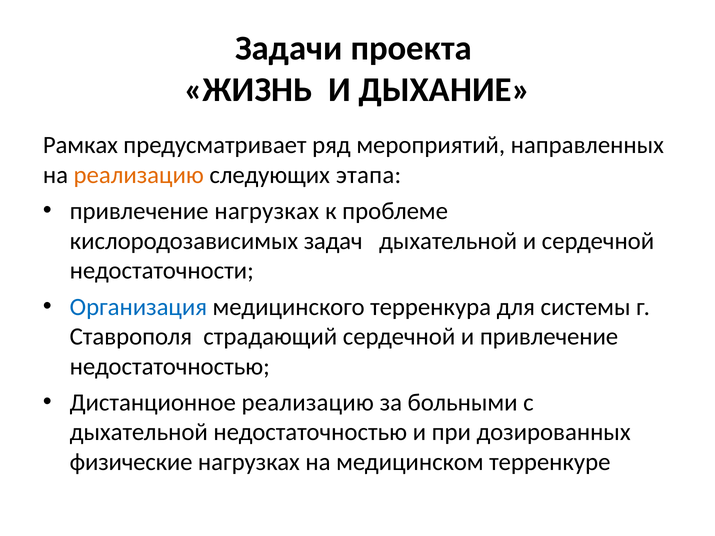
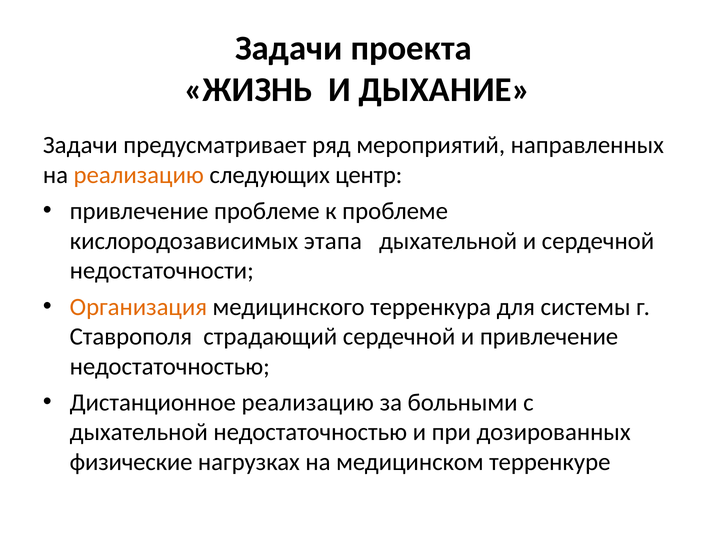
Рамках at (80, 145): Рамках -> Задачи
этапа: этапа -> центр
привлечение нагрузках: нагрузках -> проблеме
задач: задач -> этапа
Организация colour: blue -> orange
